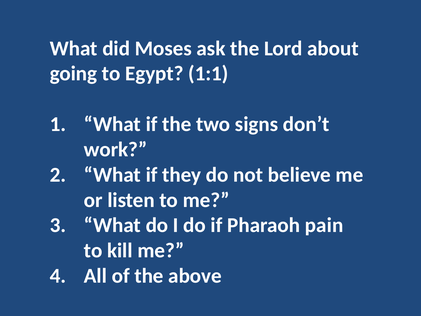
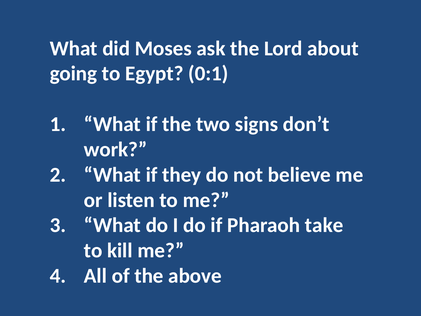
1:1: 1:1 -> 0:1
pain: pain -> take
